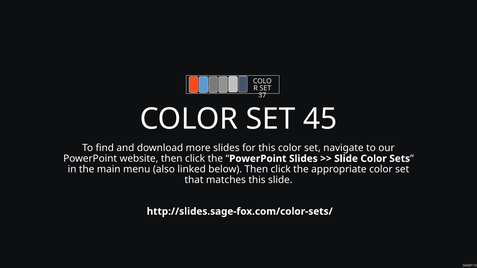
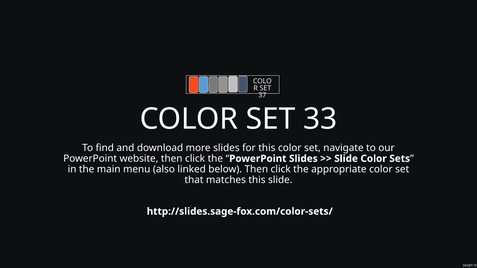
45: 45 -> 33
